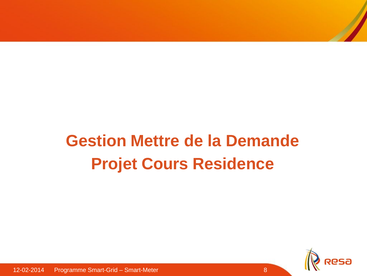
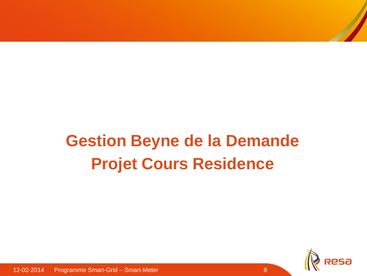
Mettre: Mettre -> Beyne
